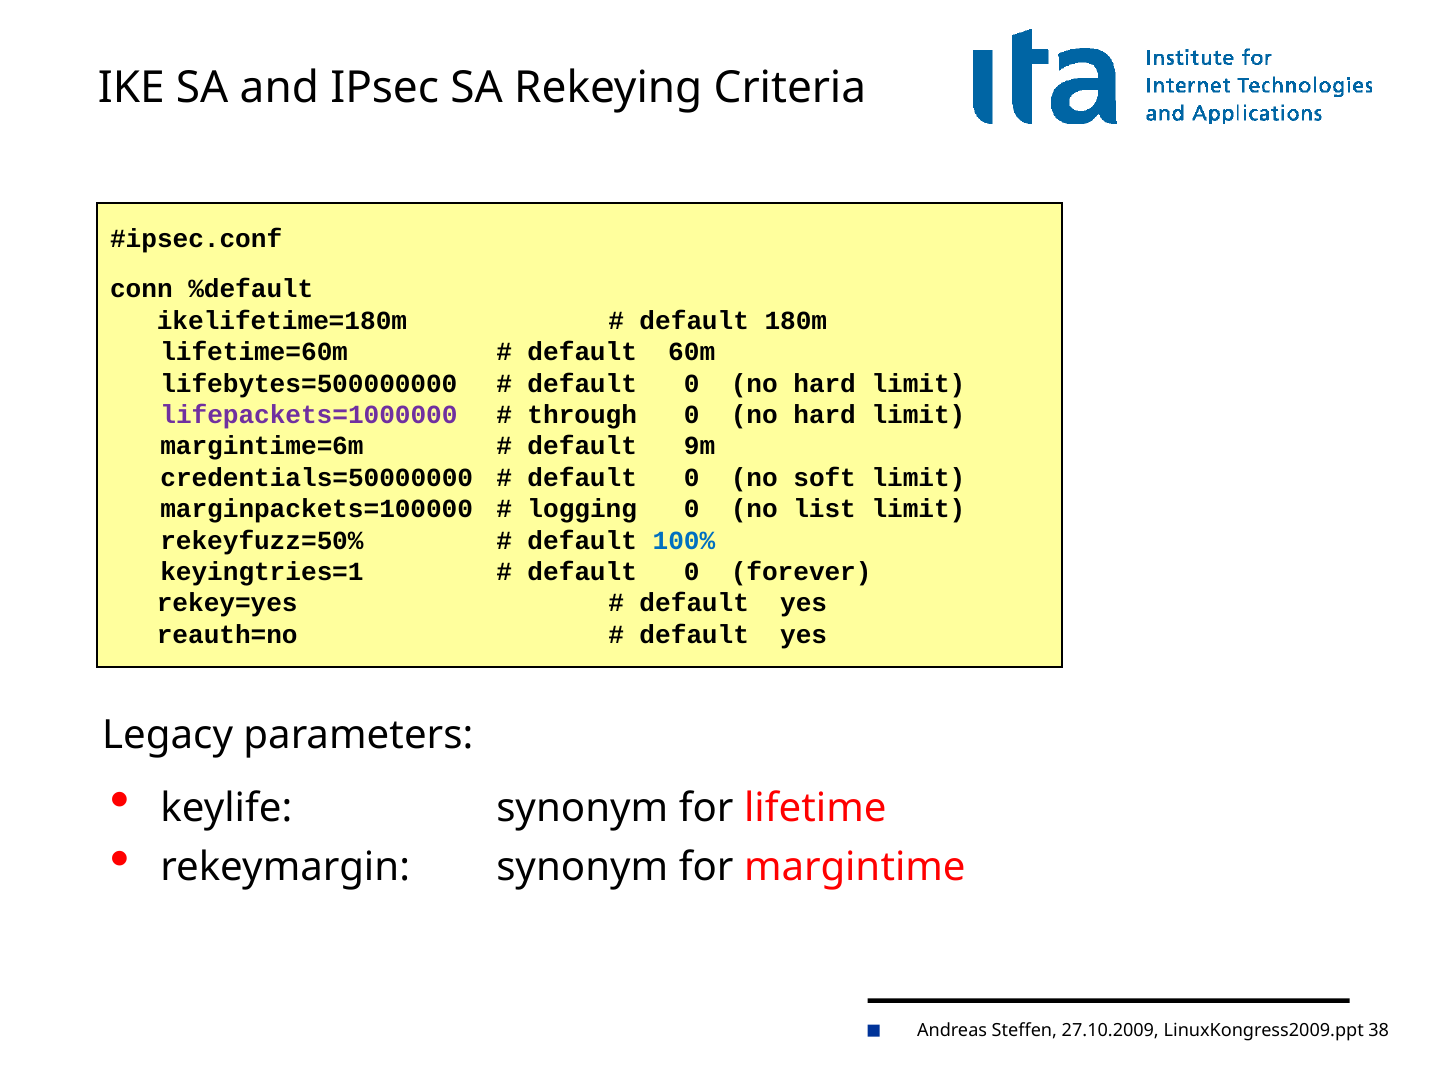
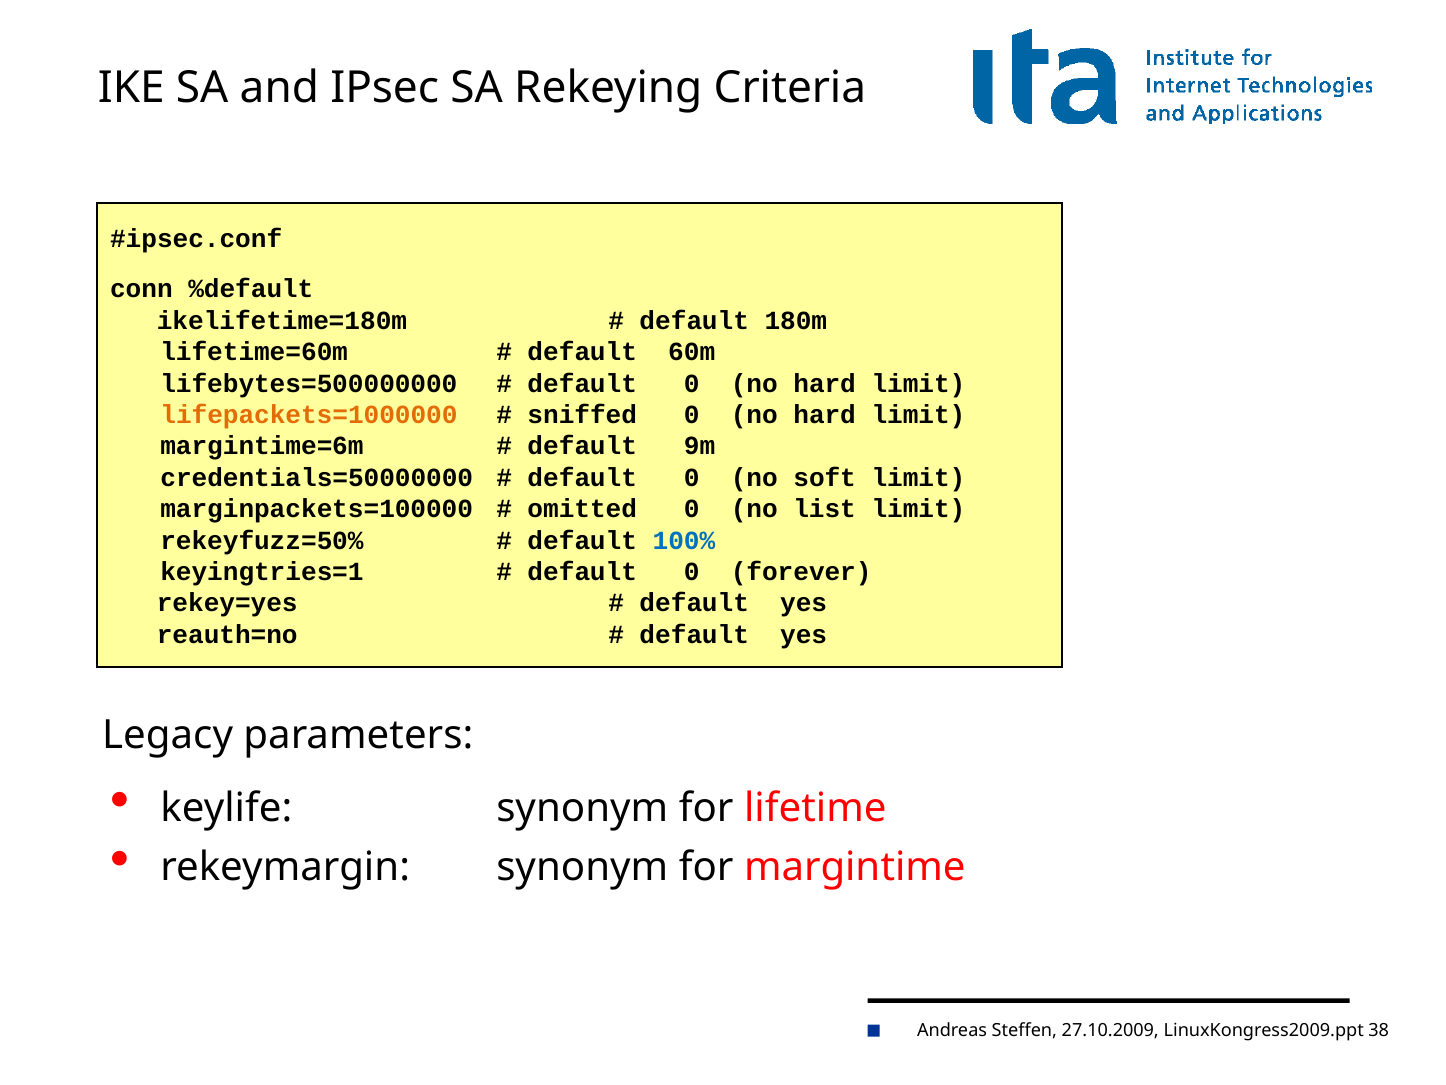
lifepackets=1000000 colour: purple -> orange
through: through -> sniffed
logging: logging -> omitted
